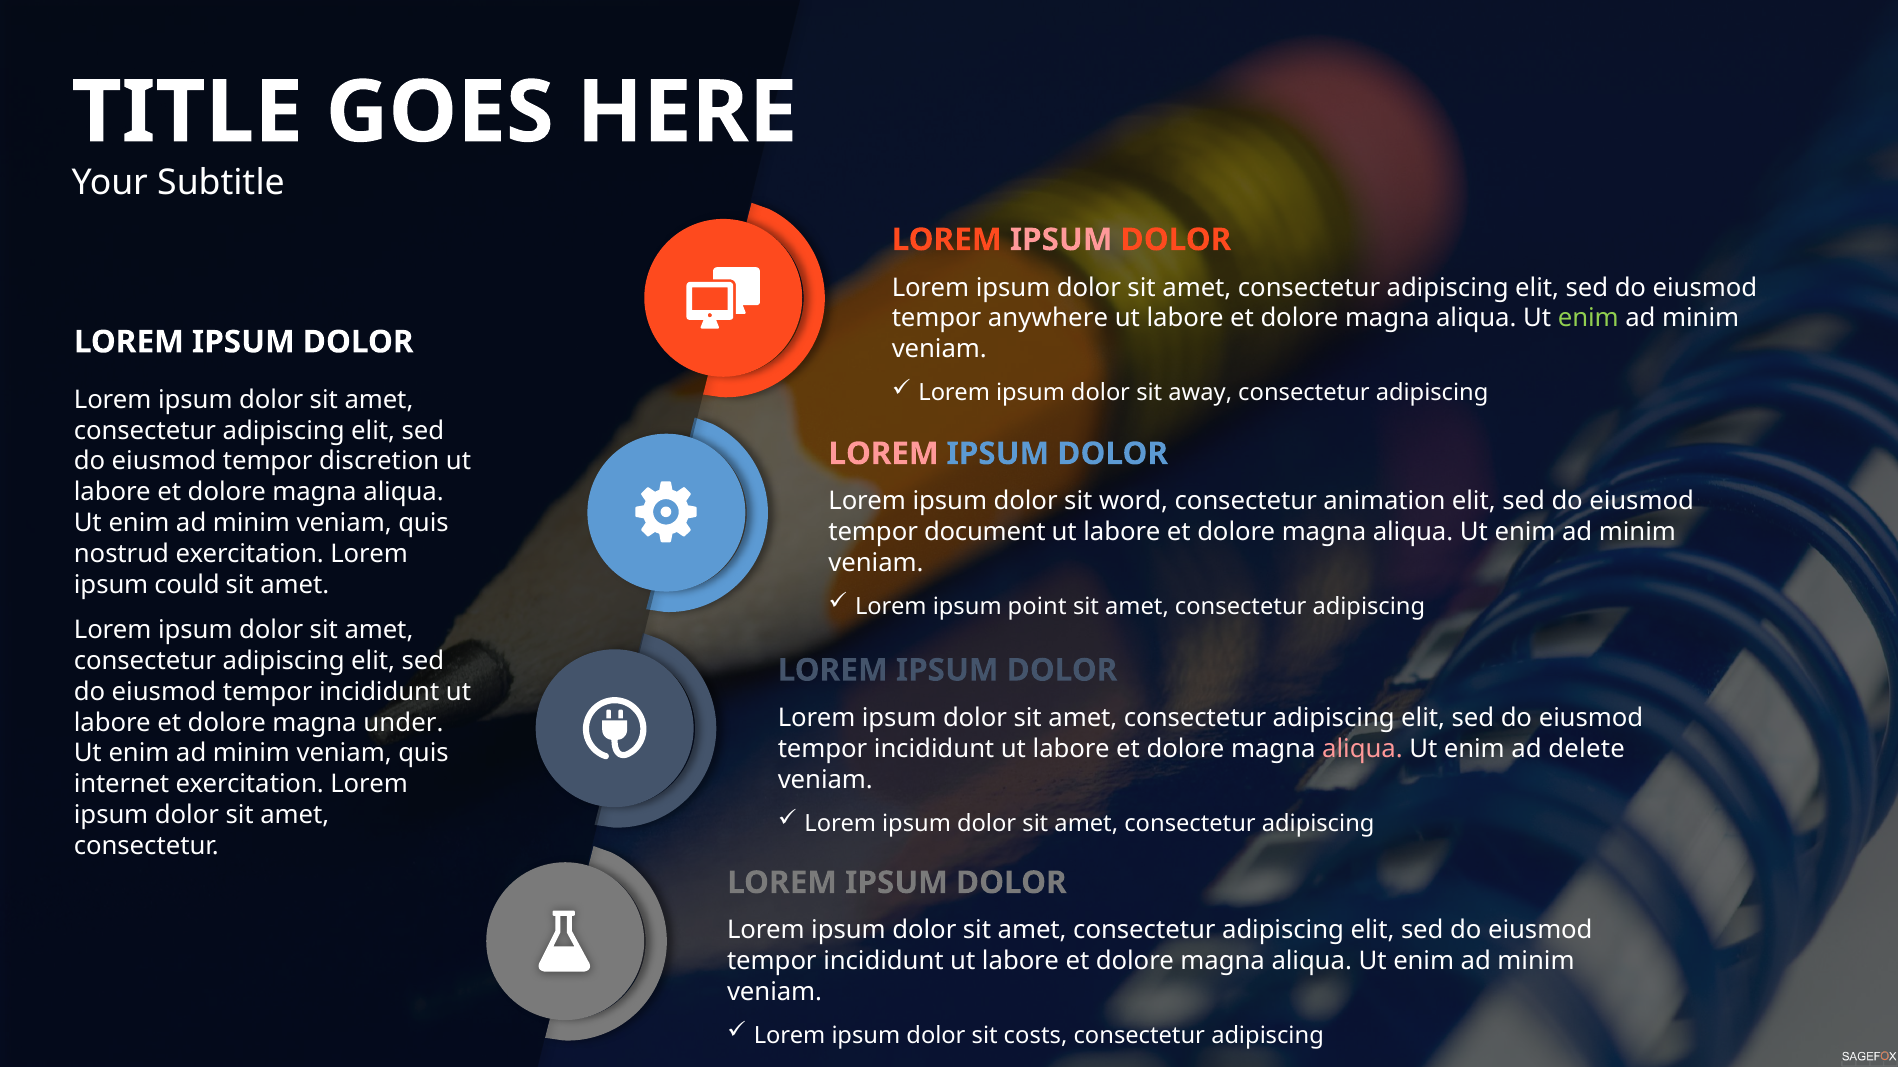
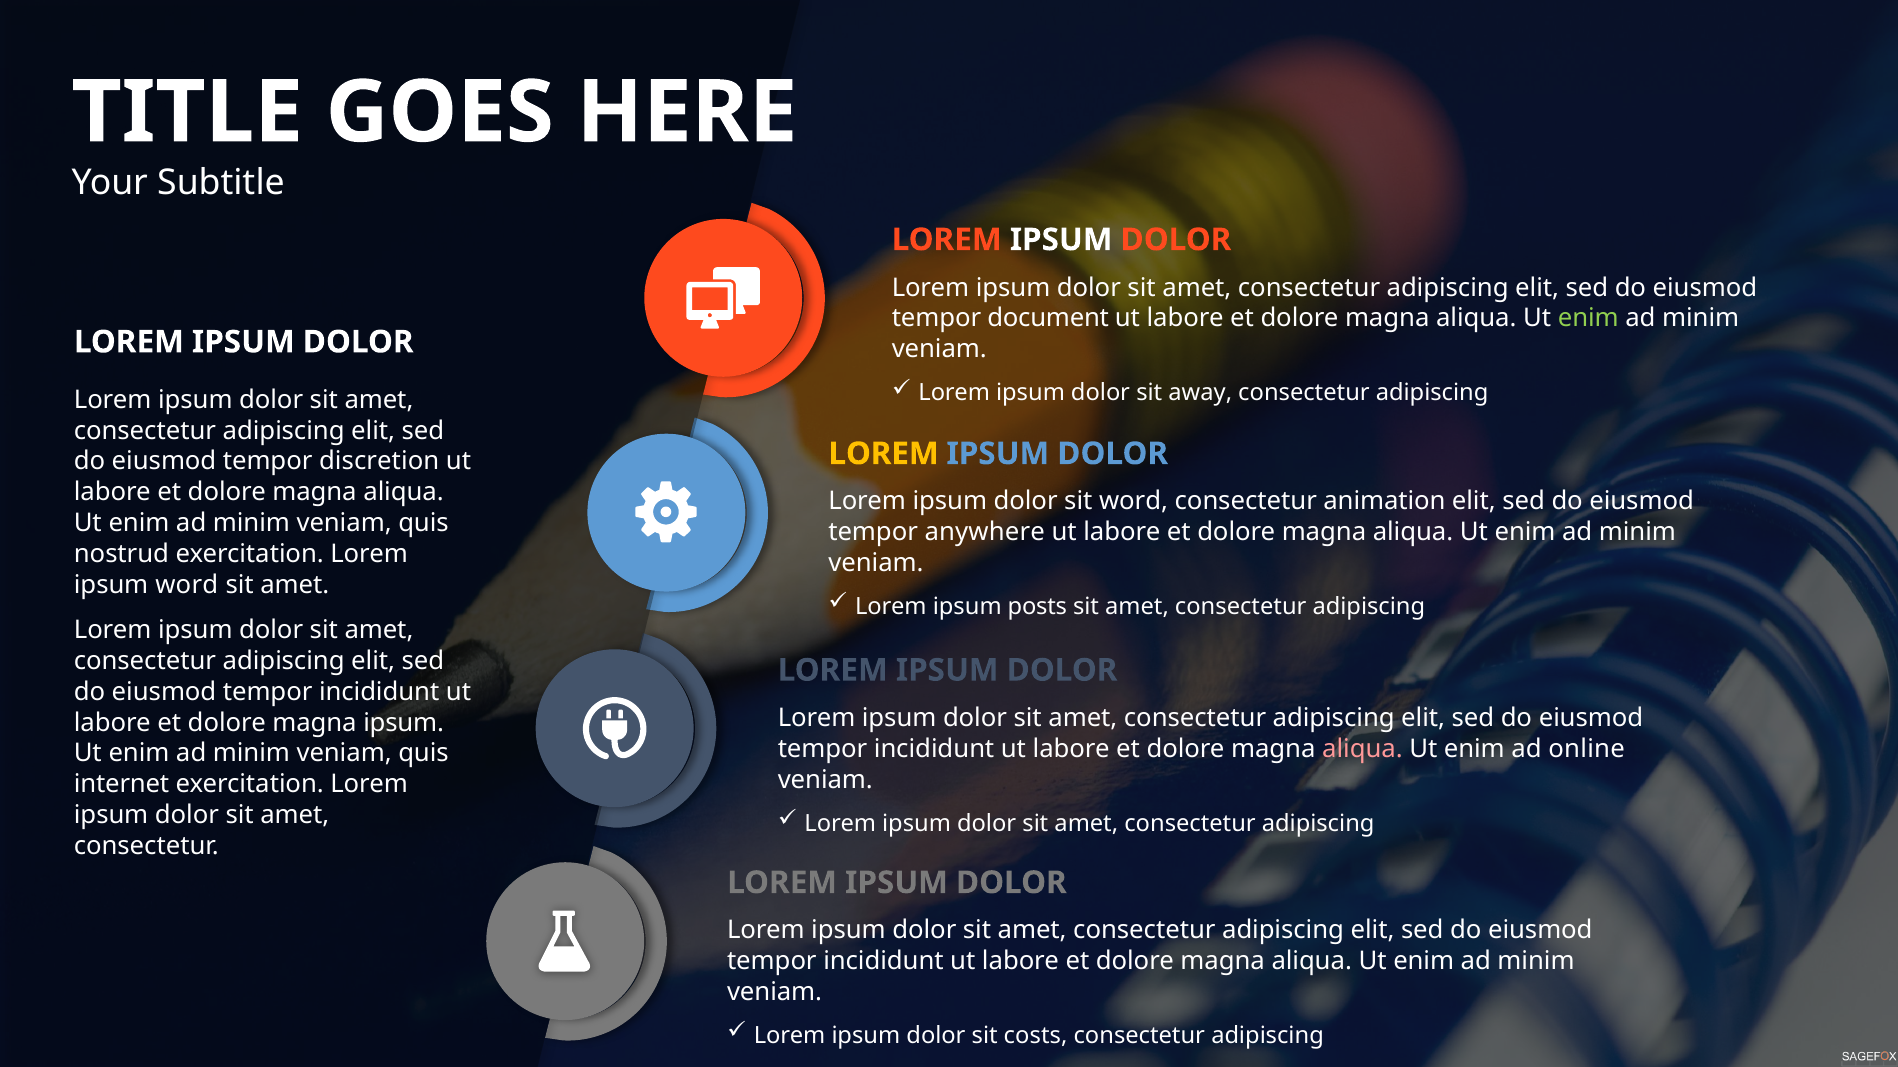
IPSUM at (1061, 240) colour: pink -> white
anywhere: anywhere -> document
LOREM at (884, 454) colour: pink -> yellow
document: document -> anywhere
ipsum could: could -> word
point: point -> posts
magna under: under -> ipsum
delete: delete -> online
